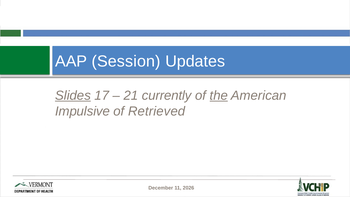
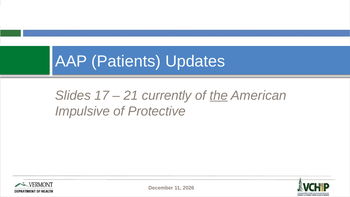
Session: Session -> Patients
Slides underline: present -> none
Retrieved: Retrieved -> Protective
